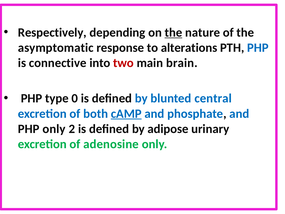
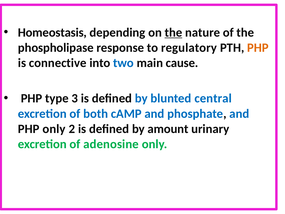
Respectively: Respectively -> Homeostasis
asymptomatic: asymptomatic -> phospholipase
alterations: alterations -> regulatory
PHP at (258, 48) colour: blue -> orange
two colour: red -> blue
brain: brain -> cause
0: 0 -> 3
cAMP underline: present -> none
adipose: adipose -> amount
